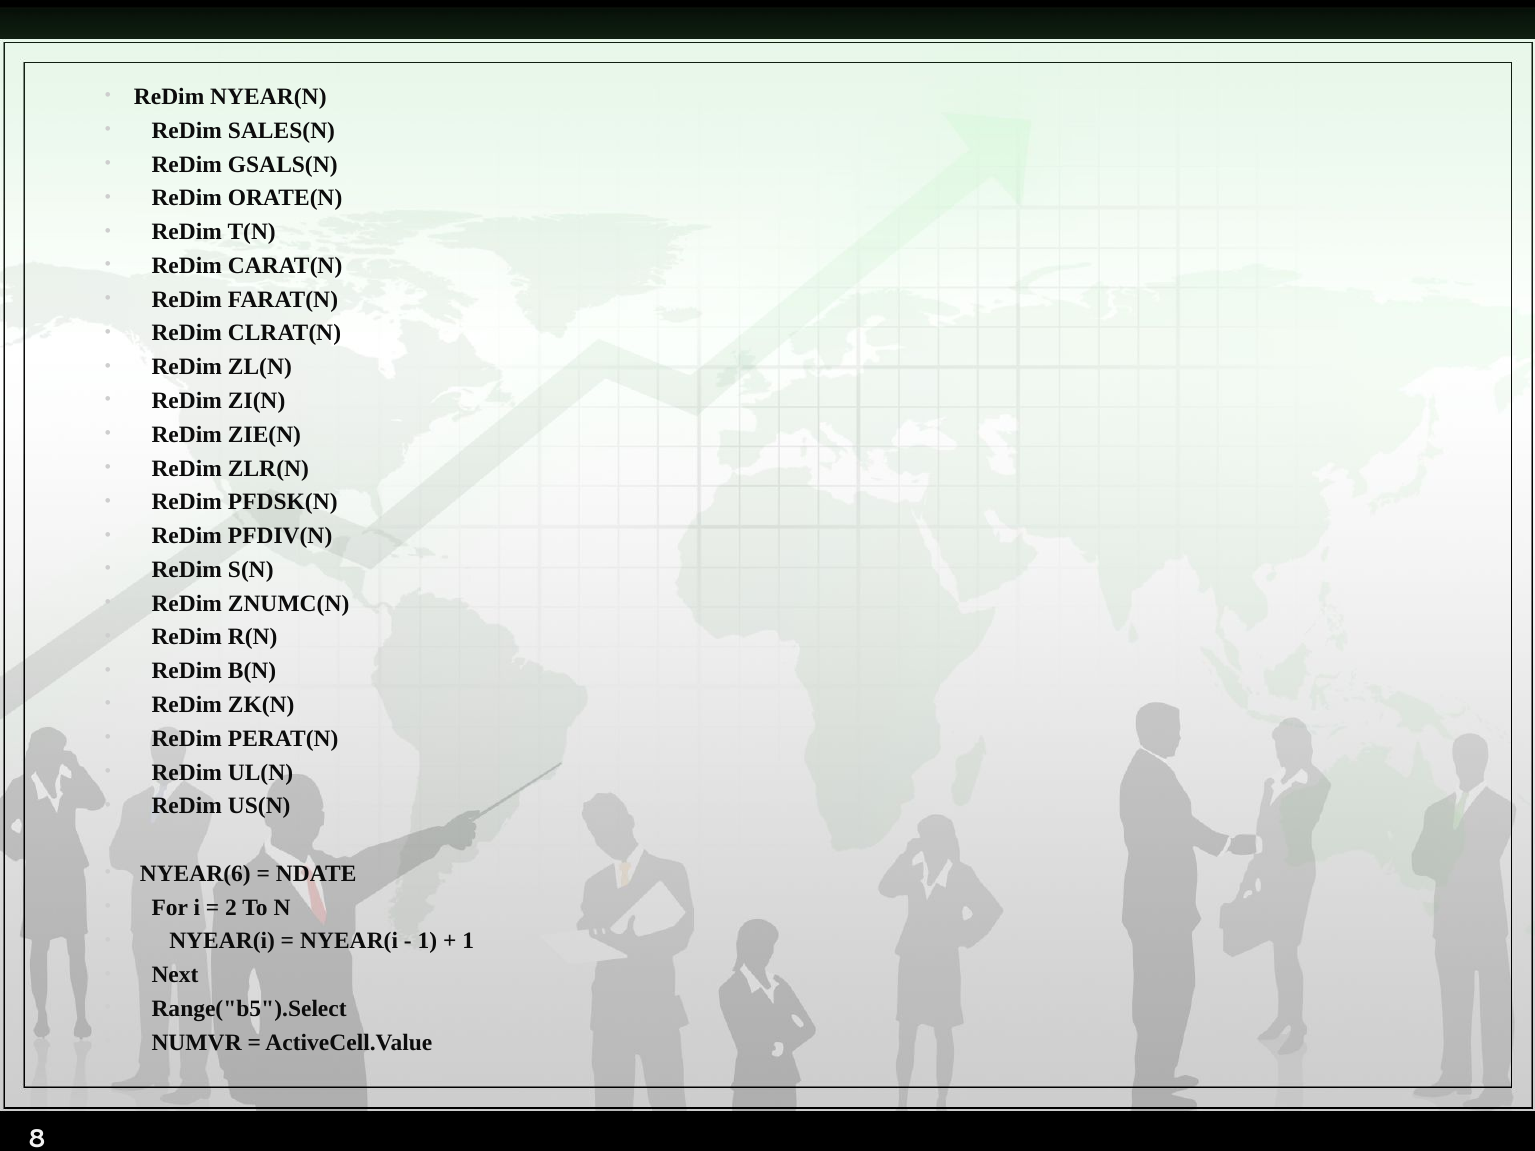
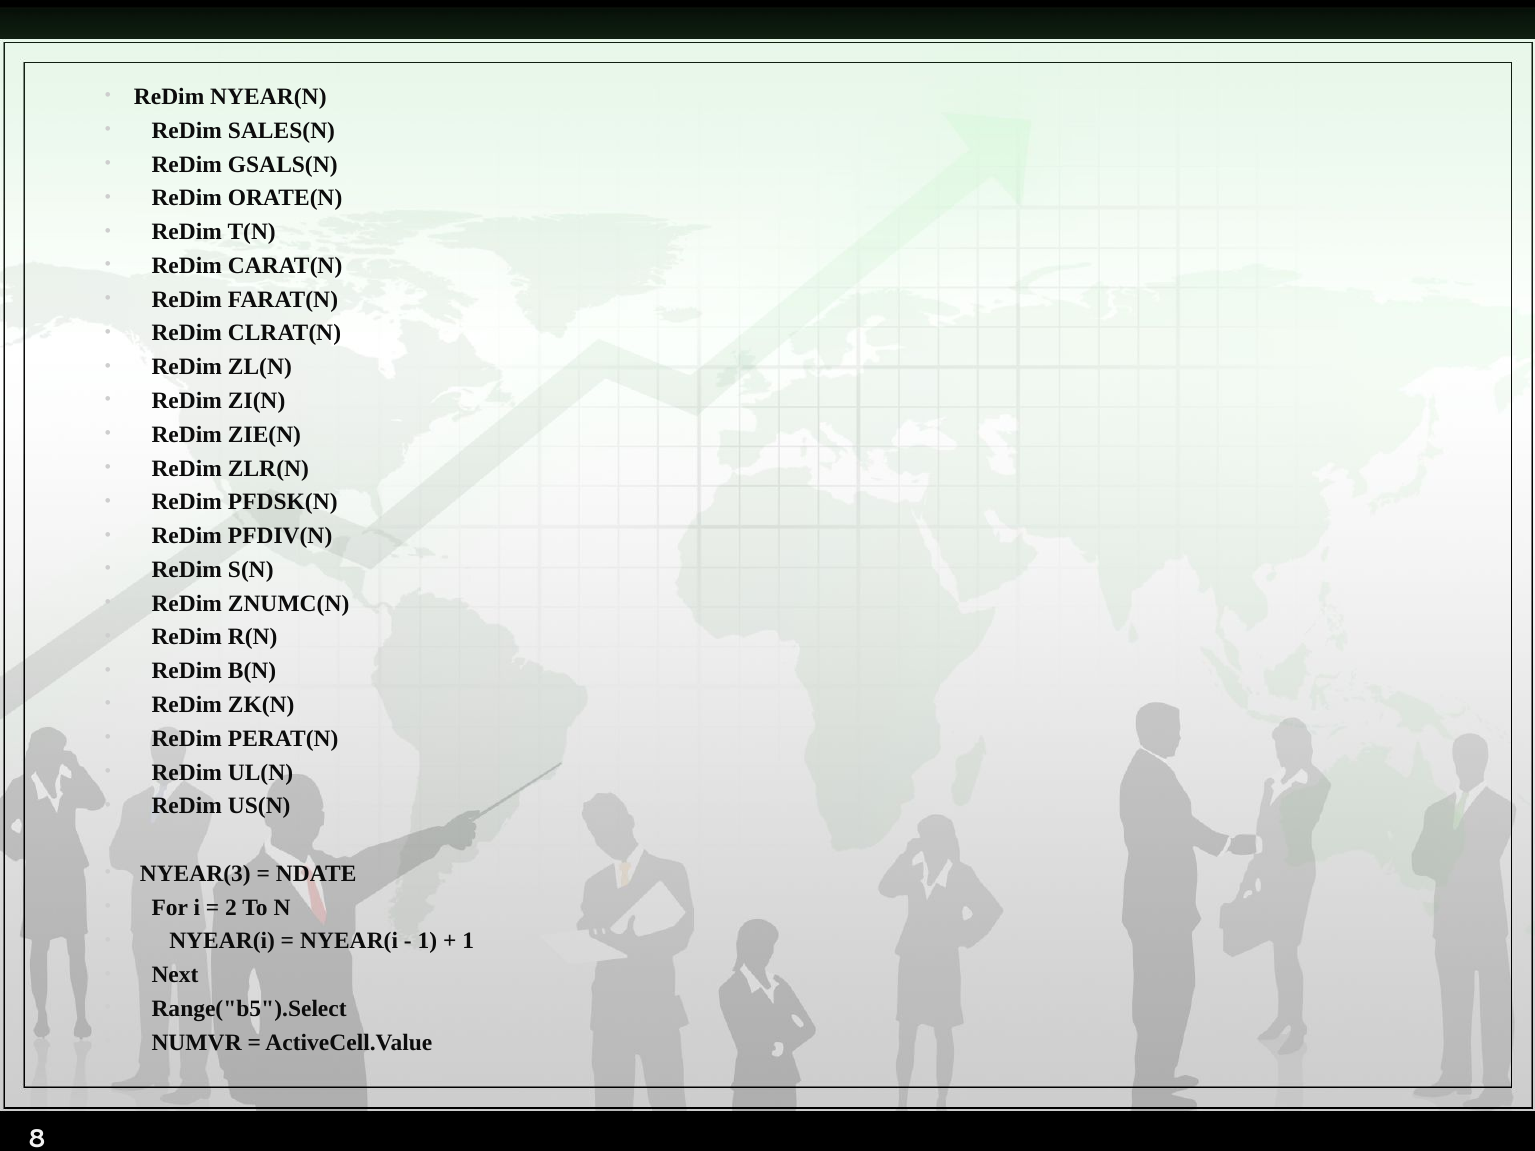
NYEAR(6: NYEAR(6 -> NYEAR(3
